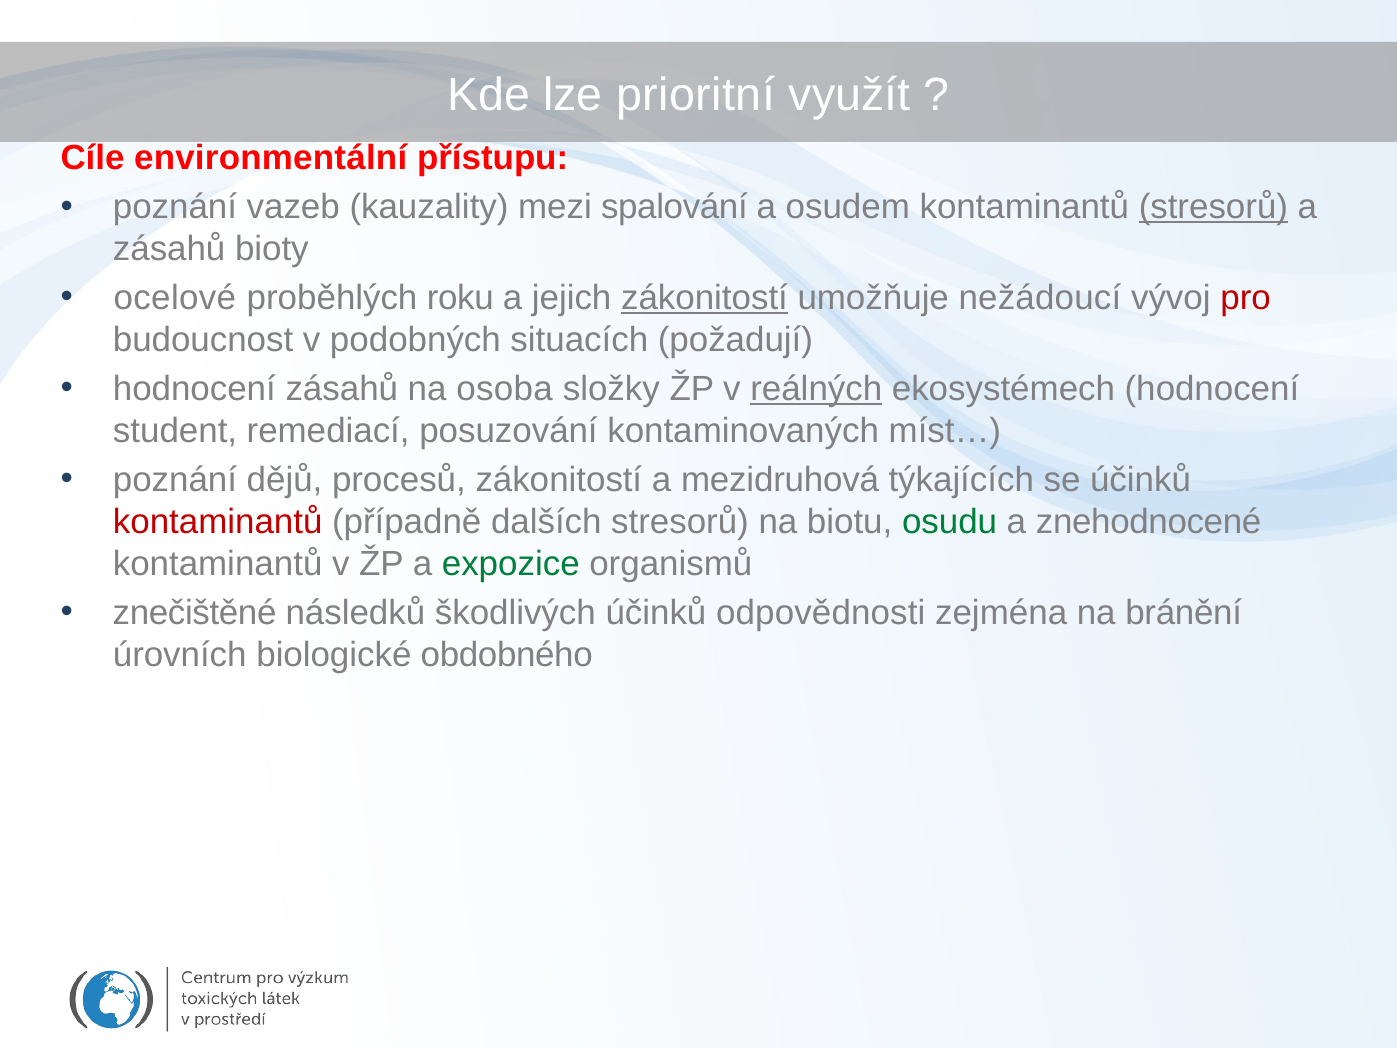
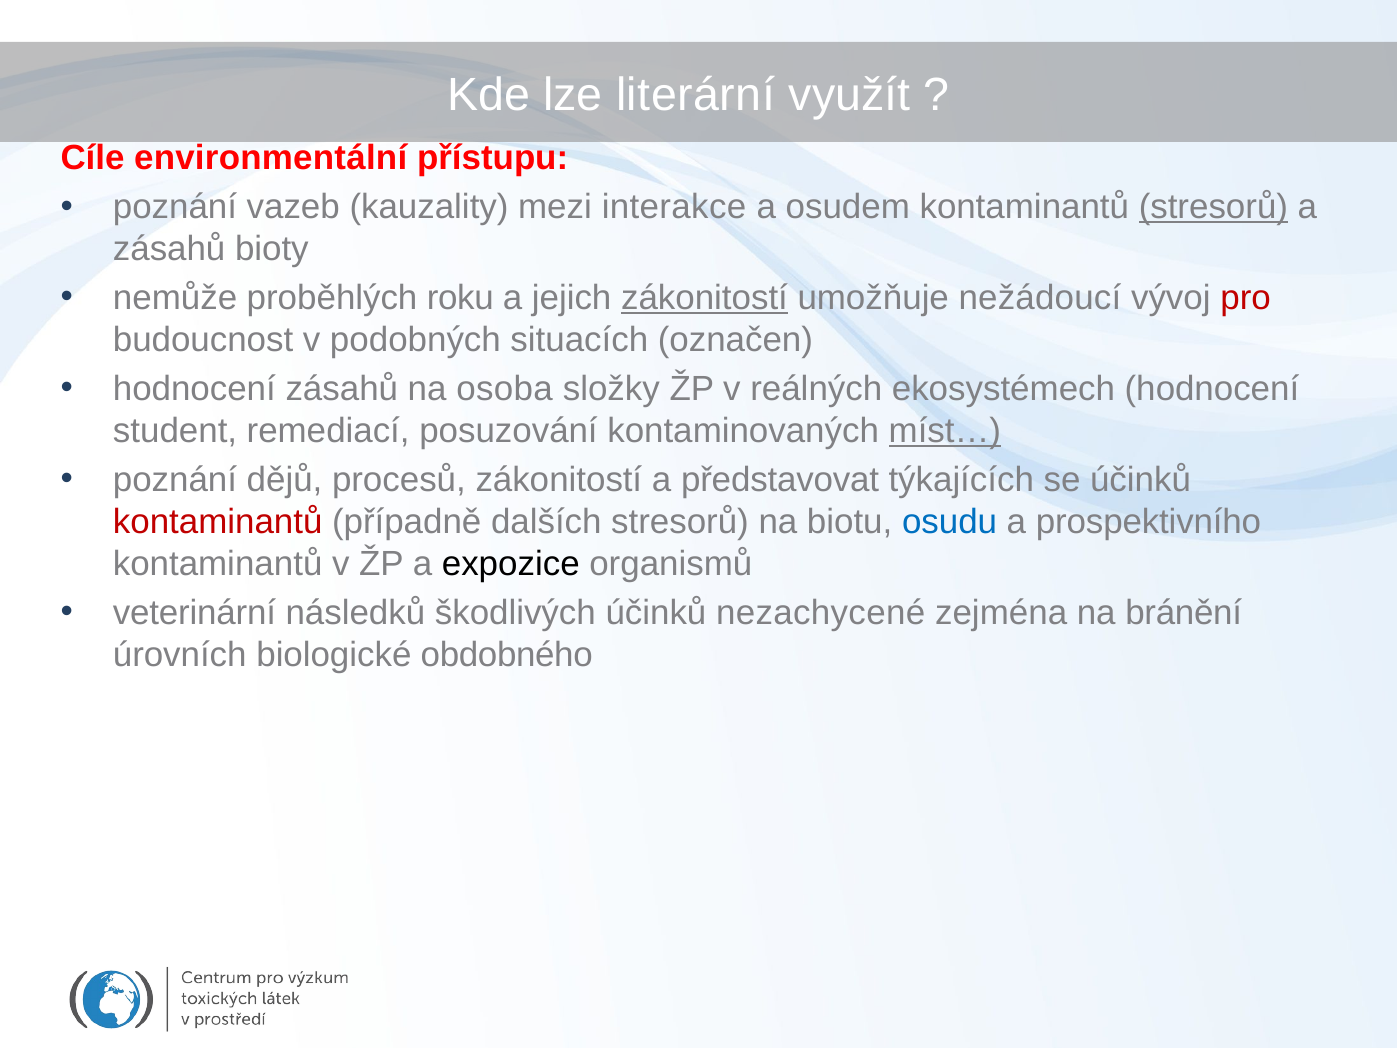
prioritní: prioritní -> literární
spalování: spalování -> interakce
ocelové: ocelové -> nemůže
požadují: požadují -> označen
reálných underline: present -> none
míst… underline: none -> present
mezidruhová: mezidruhová -> představovat
osudu colour: green -> blue
znehodnocené: znehodnocené -> prospektivního
expozice colour: green -> black
znečištěné: znečištěné -> veterinární
odpovědnosti: odpovědnosti -> nezachycené
